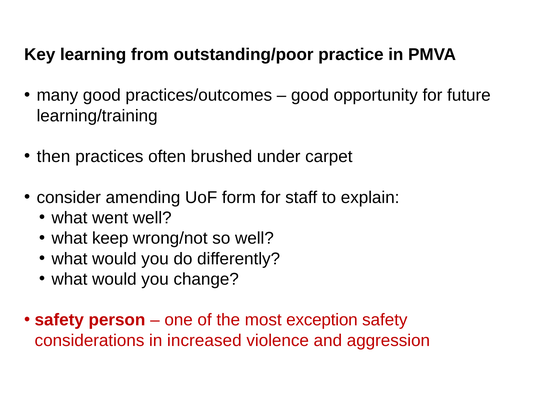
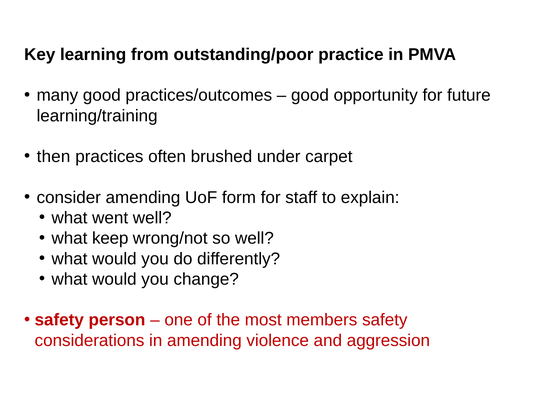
exception: exception -> members
in increased: increased -> amending
